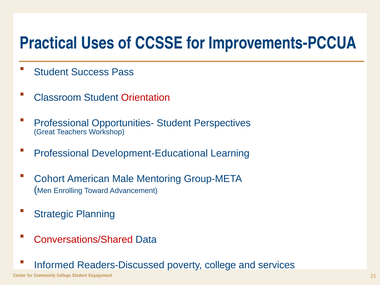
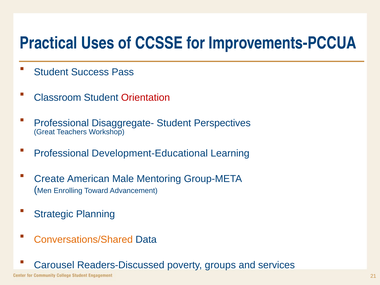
Opportunities-: Opportunities- -> Disaggregate-
Cohort: Cohort -> Create
Conversations/Shared colour: red -> orange
Informed: Informed -> Carousel
college: college -> groups
